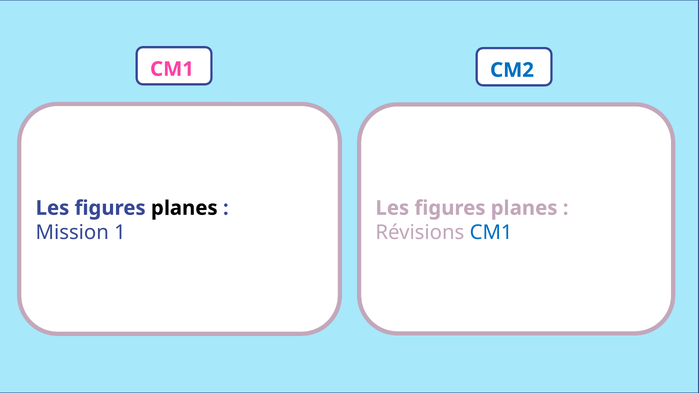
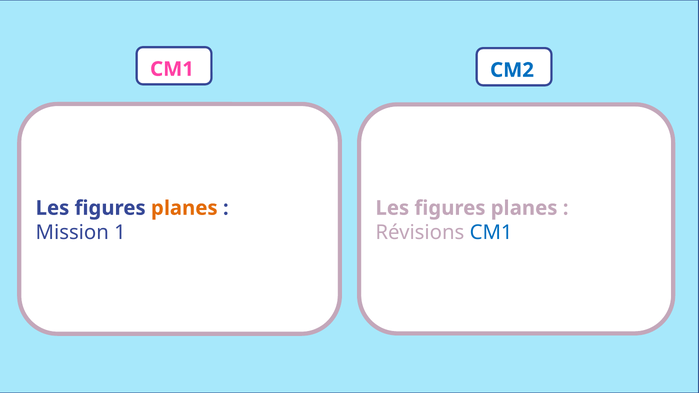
planes at (184, 208) colour: black -> orange
